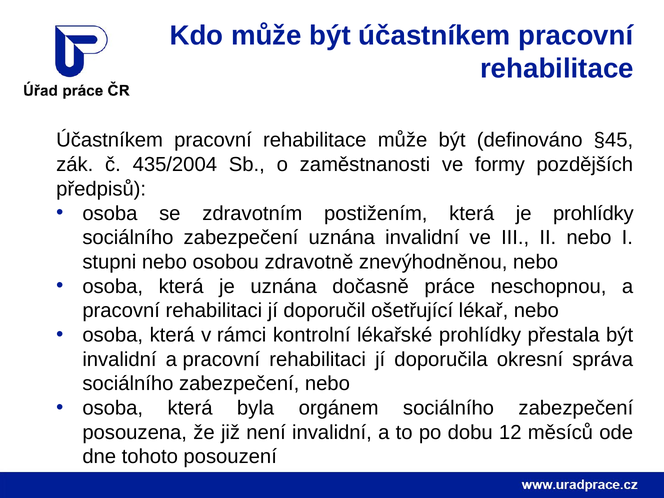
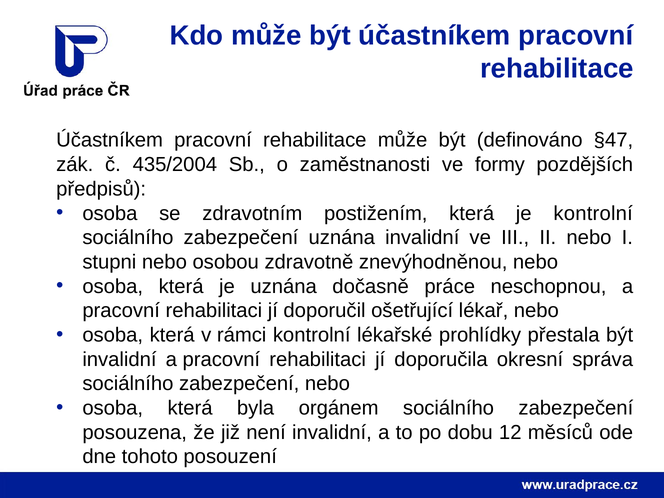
§45: §45 -> §47
je prohlídky: prohlídky -> kontrolní
